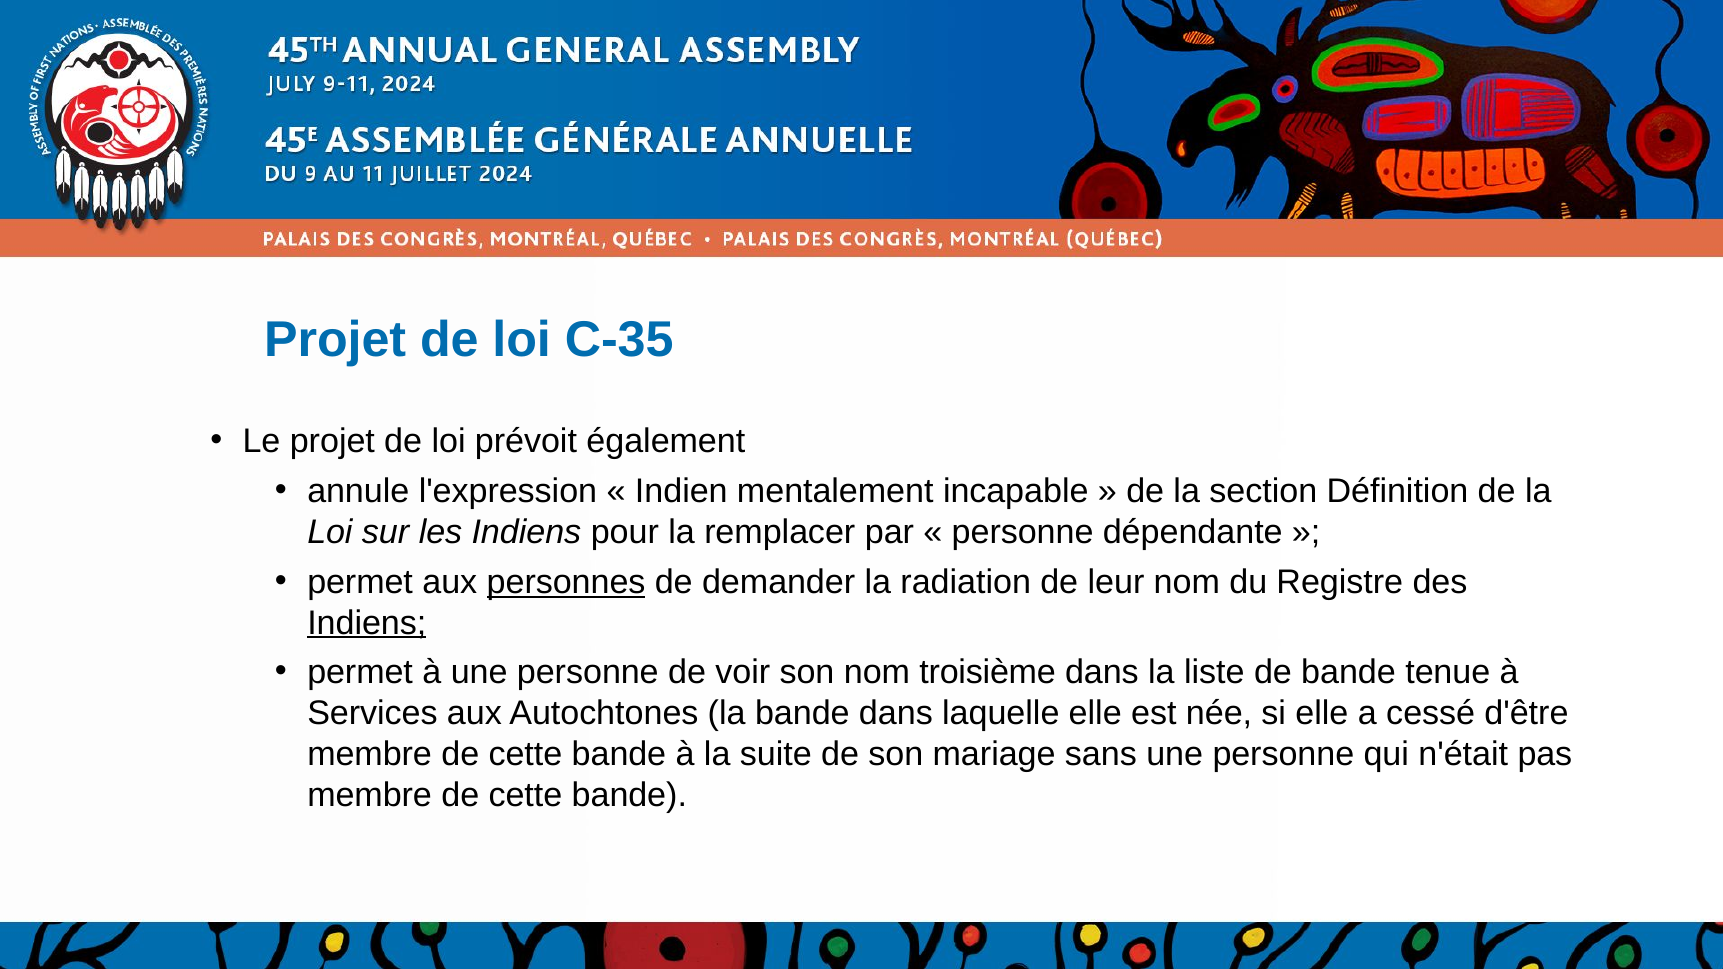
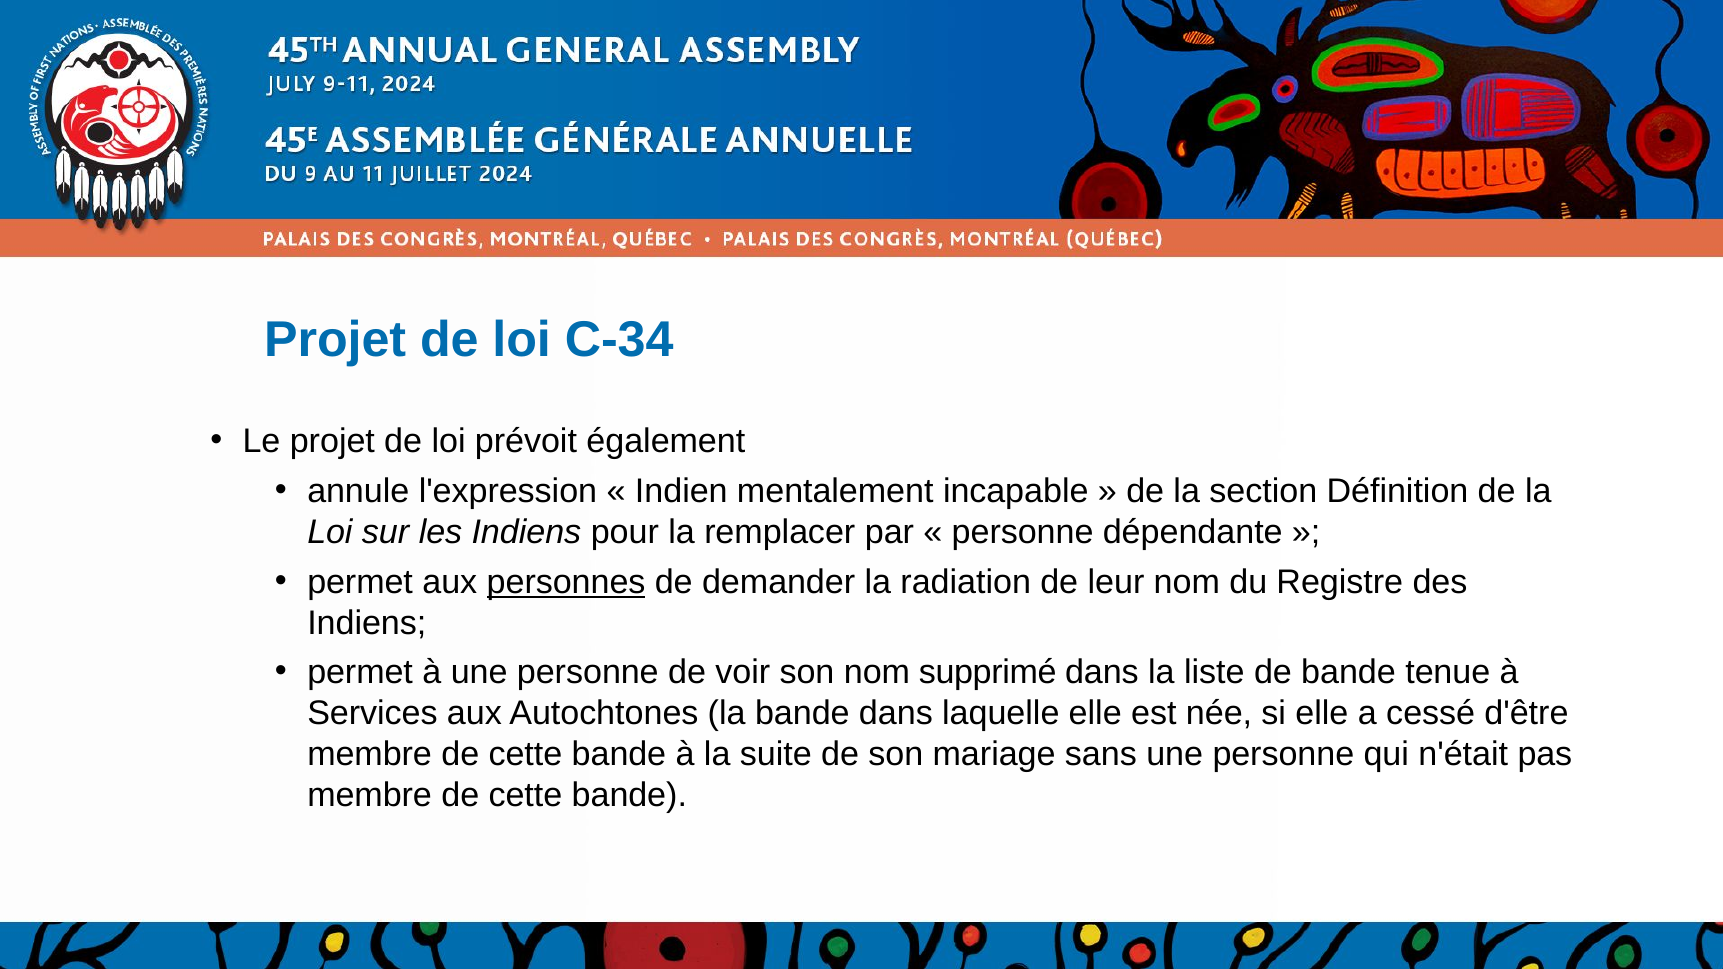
C-35: C-35 -> C-34
Indiens at (367, 623) underline: present -> none
troisième: troisième -> supprimé
